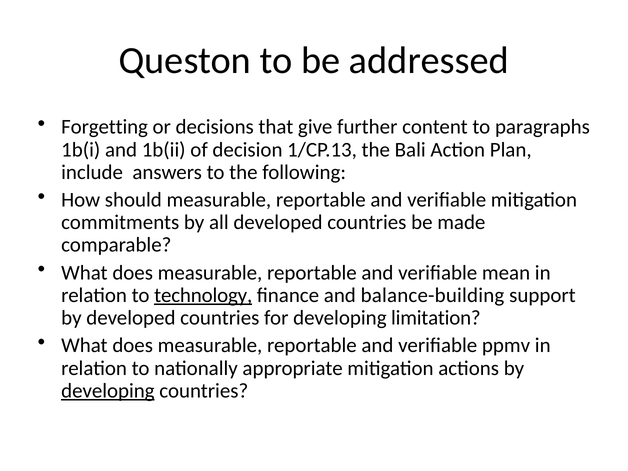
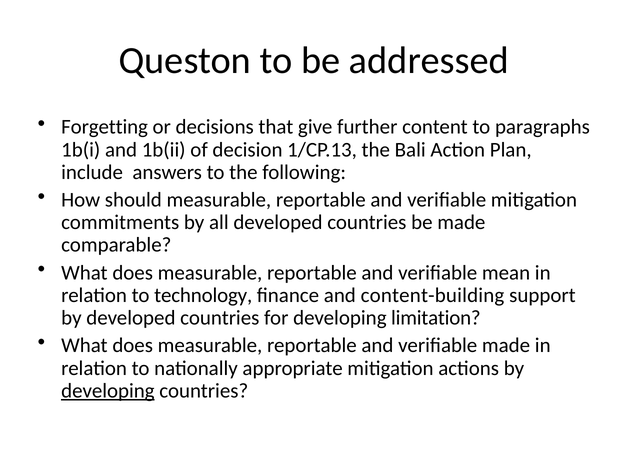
technology underline: present -> none
balance-building: balance-building -> content-building
verifiable ppmv: ppmv -> made
